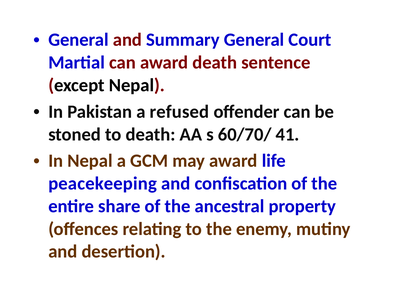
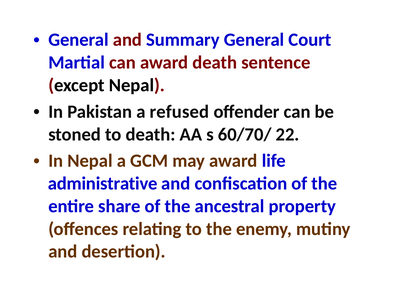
41: 41 -> 22
peacekeeping: peacekeeping -> administrative
